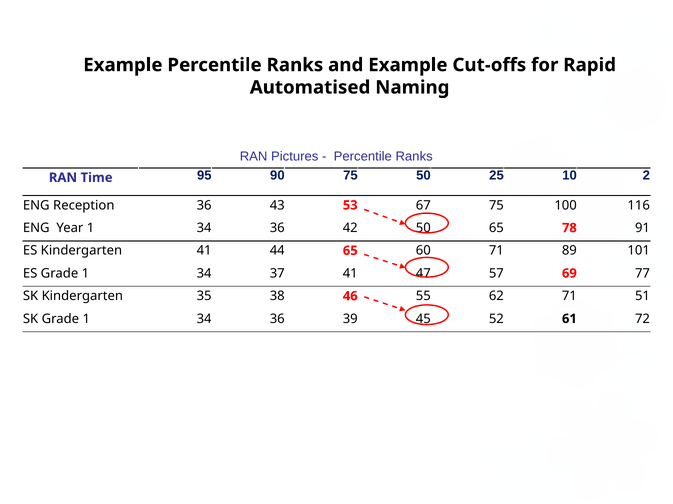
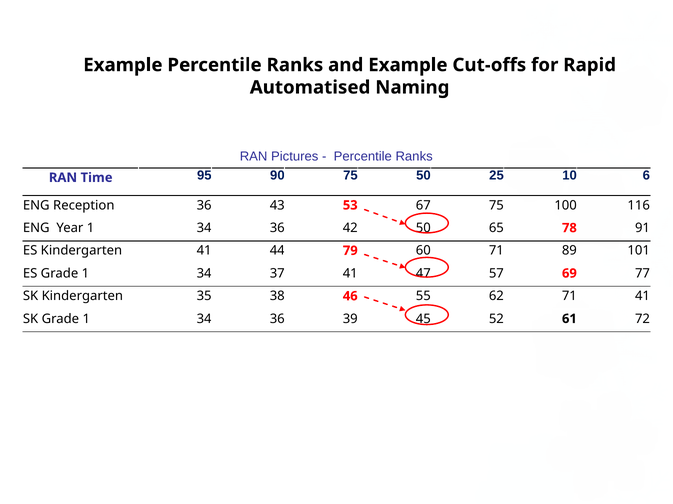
2: 2 -> 6
44 65: 65 -> 79
71 51: 51 -> 41
